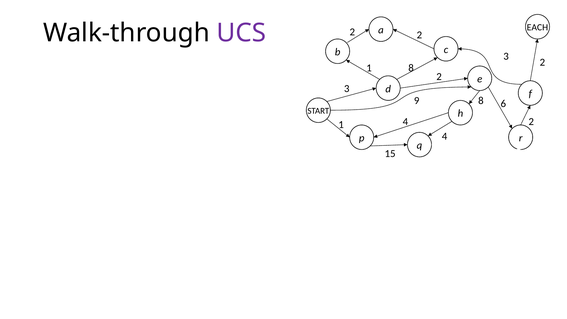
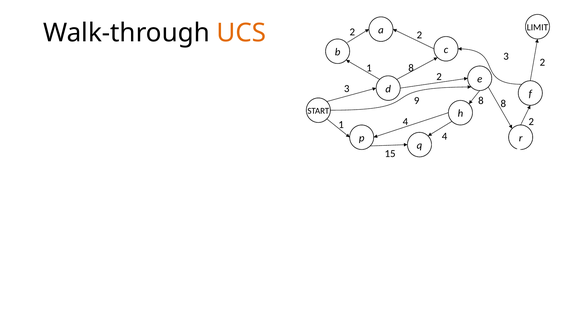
EACH: EACH -> LIMIT
UCS colour: purple -> orange
9 6: 6 -> 8
